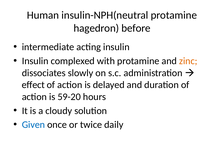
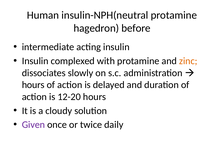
effect at (33, 85): effect -> hours
59-20: 59-20 -> 12-20
Given colour: blue -> purple
